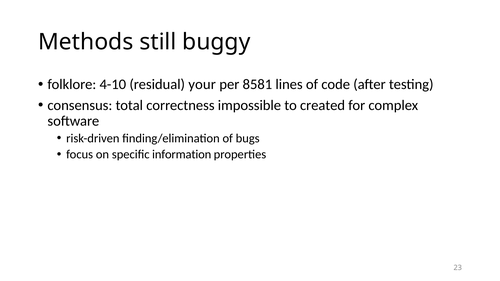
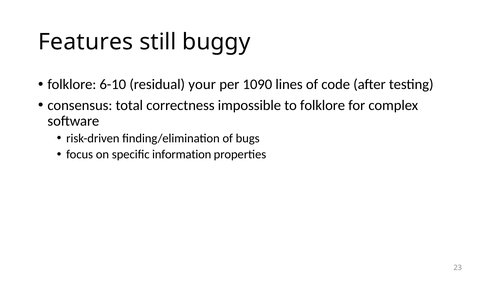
Methods: Methods -> Features
4-10: 4-10 -> 6-10
8581: 8581 -> 1090
to created: created -> folklore
